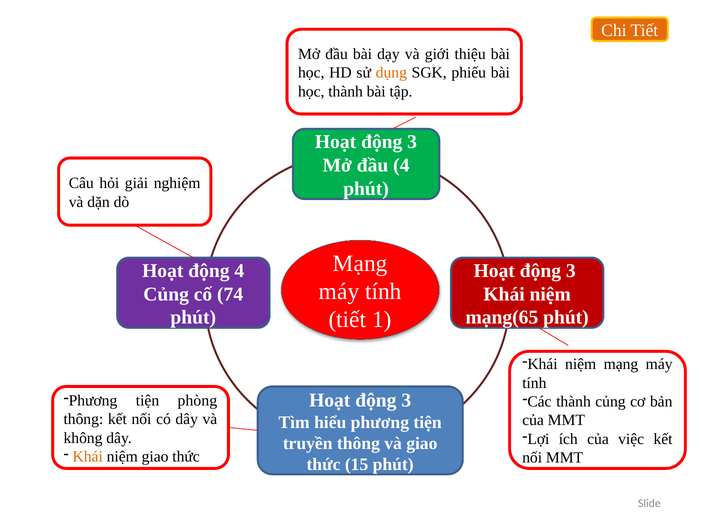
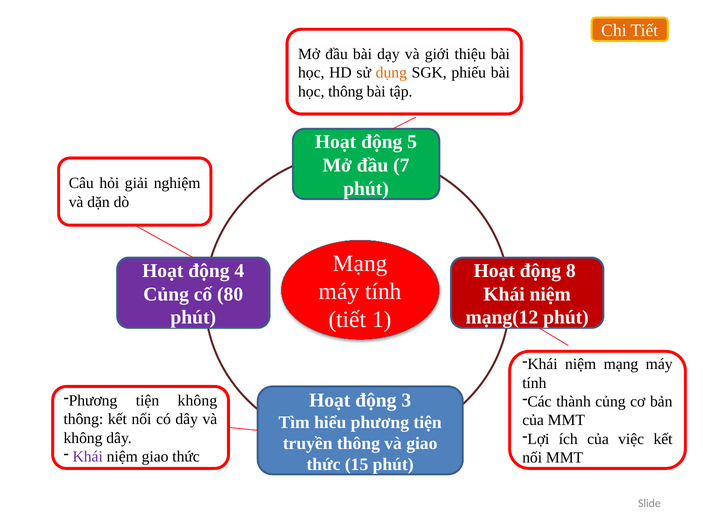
học thành: thành -> thông
3 at (412, 142): 3 -> 5
đầu 4: 4 -> 7
3 at (571, 271): 3 -> 8
74: 74 -> 80
mạng(65: mạng(65 -> mạng(12
tiện phòng: phòng -> không
Khái at (88, 457) colour: orange -> purple
